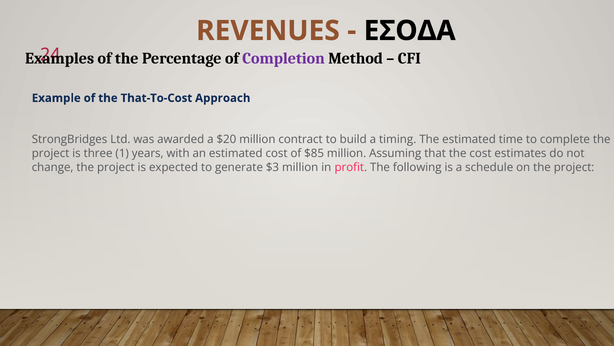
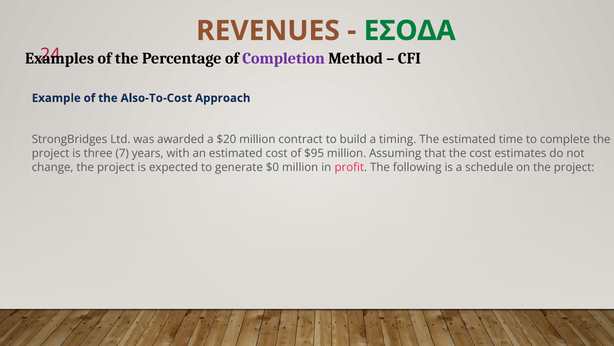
ΕΣΟΔΑ colour: black -> green
That-To-Cost: That-To-Cost -> Also-To-Cost
1: 1 -> 7
$85: $85 -> $95
$3: $3 -> $0
